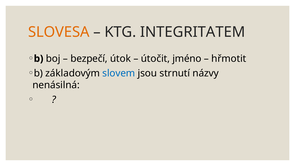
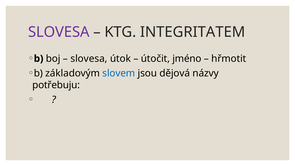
SLOVESA at (59, 32) colour: orange -> purple
bezpečí at (89, 59): bezpečí -> slovesa
strnutí: strnutí -> dějová
nenásilná: nenásilná -> potřebuju
